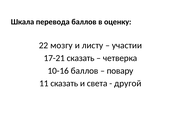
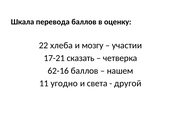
мозгу: мозгу -> хлеба
листу: листу -> мозгу
10-16: 10-16 -> 62-16
повару: повару -> нашем
11 сказать: сказать -> угодно
